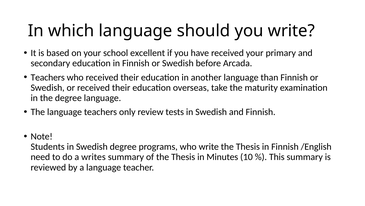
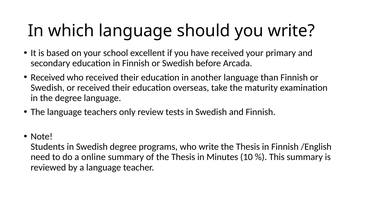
Teachers at (48, 77): Teachers -> Received
writes: writes -> online
